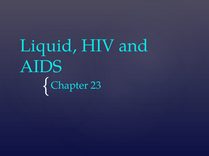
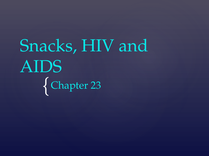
Liquid: Liquid -> Snacks
